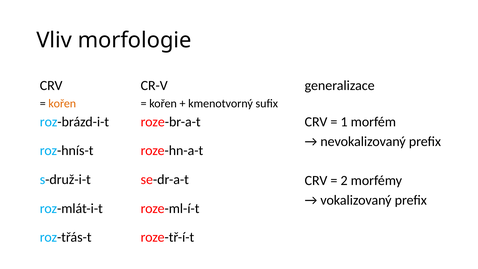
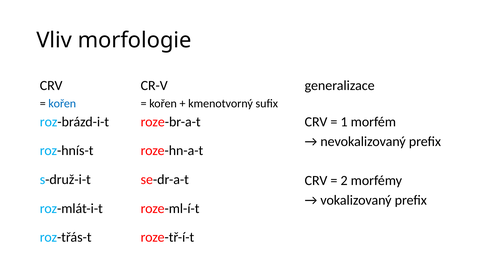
kořen at (62, 103) colour: orange -> blue
